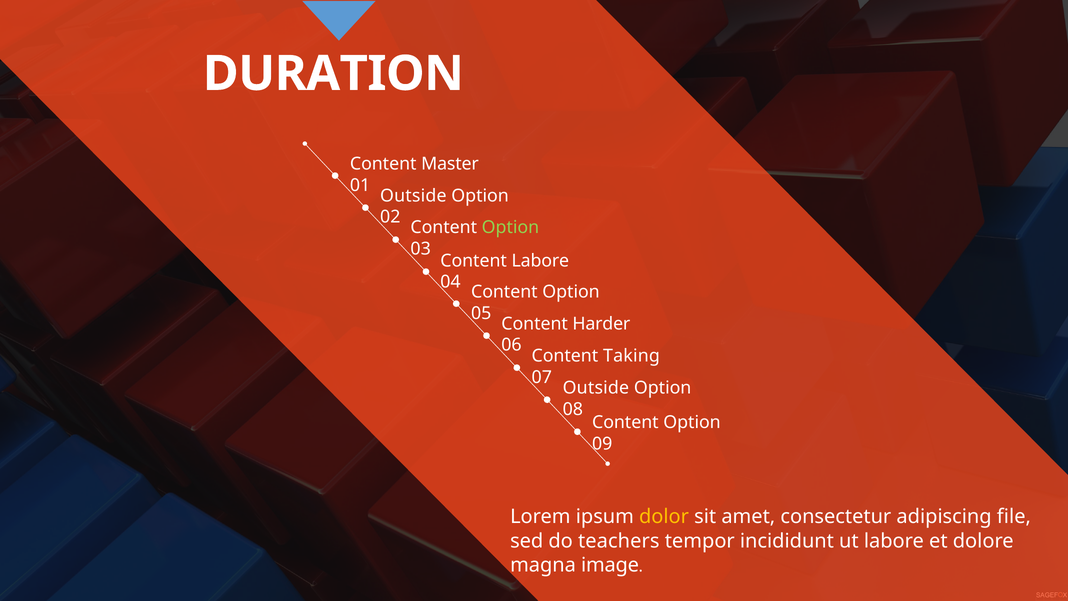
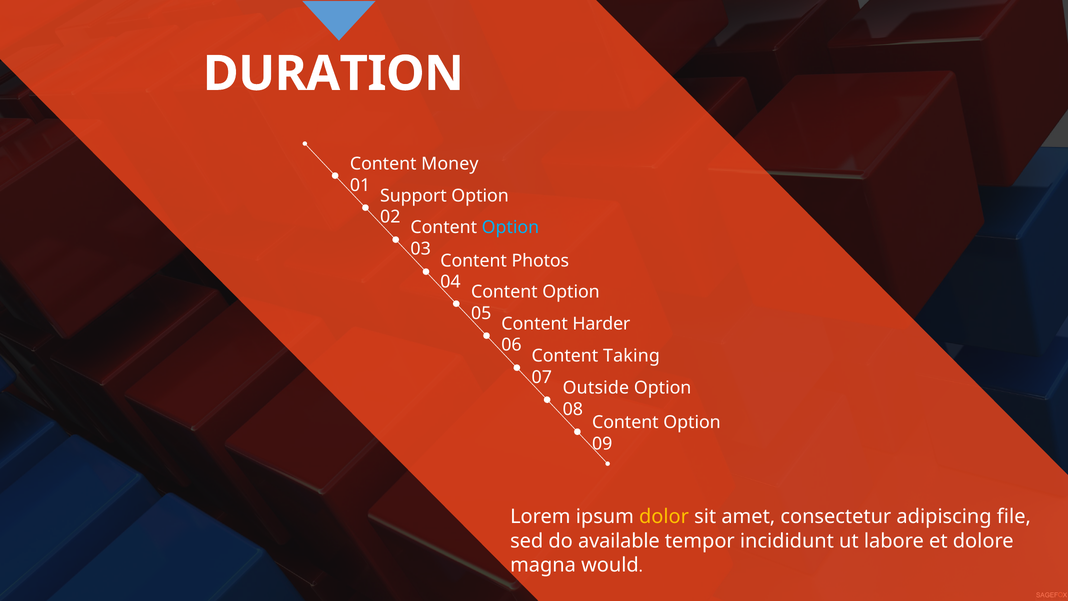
Master: Master -> Money
Outside at (413, 196): Outside -> Support
Option at (510, 227) colour: light green -> light blue
Content Labore: Labore -> Photos
teachers: teachers -> available
image: image -> would
